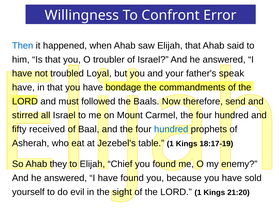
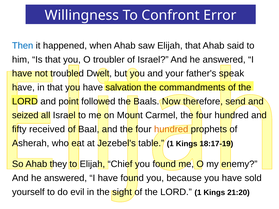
Loyal: Loyal -> Dwelt
bondage: bondage -> salvation
must: must -> point
stirred: stirred -> seized
hundred at (171, 129) colour: blue -> orange
